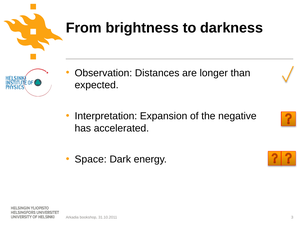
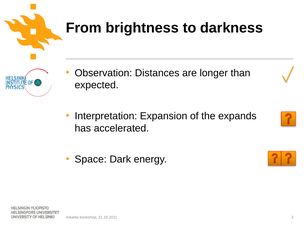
negative: negative -> expands
